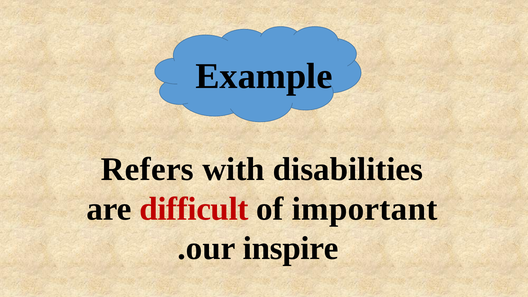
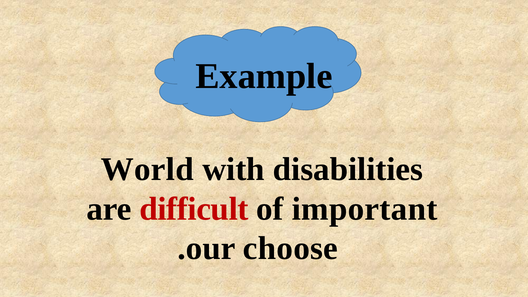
Refers: Refers -> World
inspire: inspire -> choose
